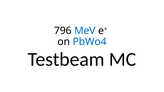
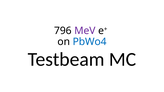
MeV colour: blue -> purple
